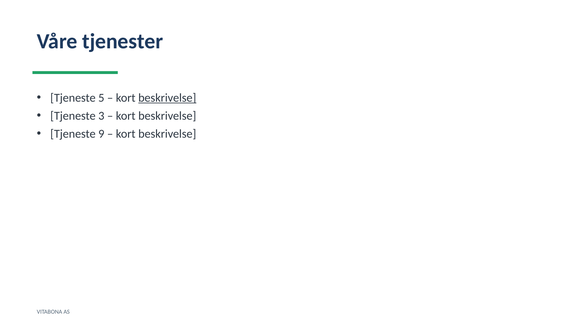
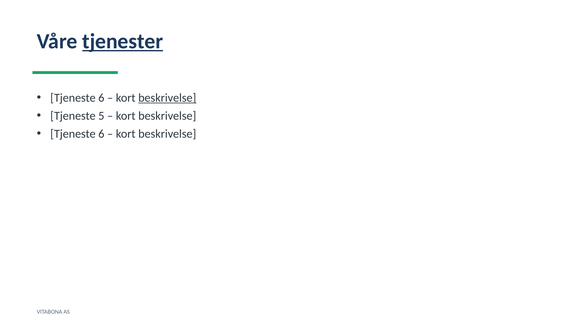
tjenester underline: none -> present
5 at (101, 98): 5 -> 6
3: 3 -> 5
9 at (101, 134): 9 -> 6
